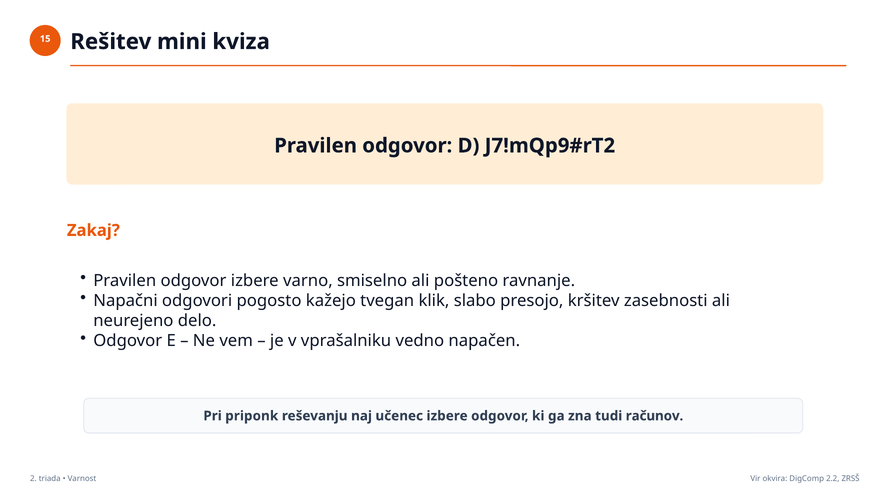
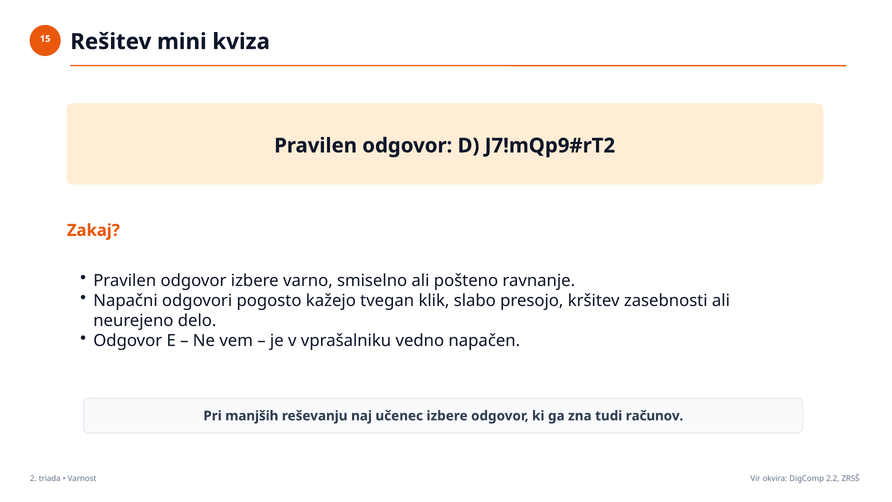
priponk: priponk -> manjših
